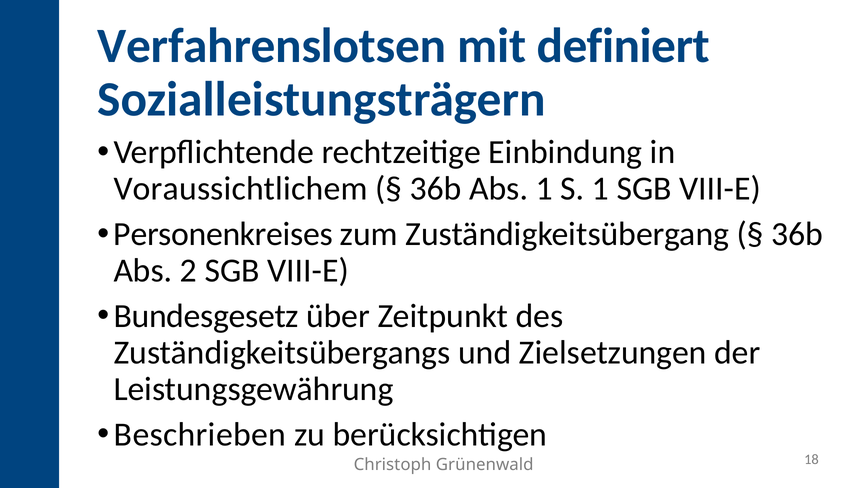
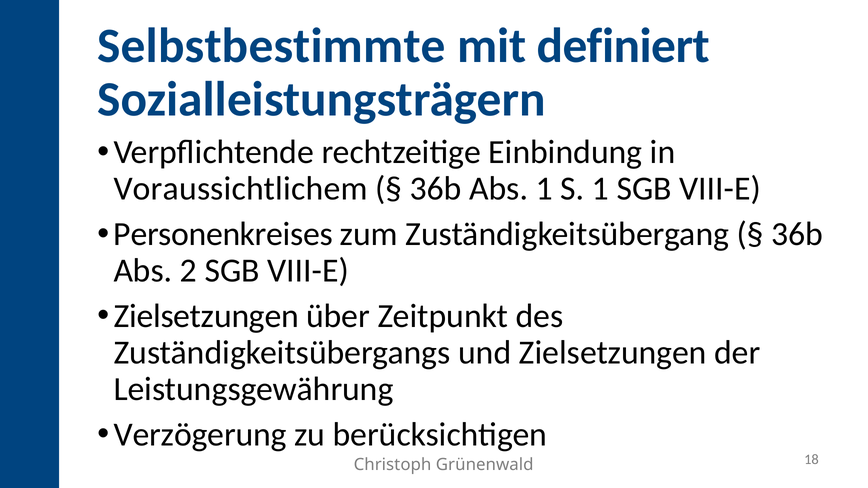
Verfahrenslotsen: Verfahrenslotsen -> Selbstbestimmte
Bundesgesetz at (206, 316): Bundesgesetz -> Zielsetzungen
Beschrieben: Beschrieben -> Verzögerung
